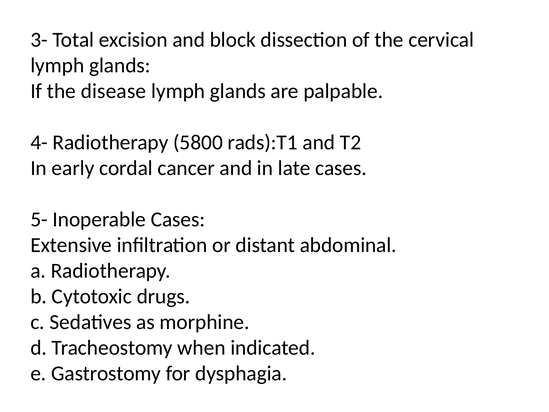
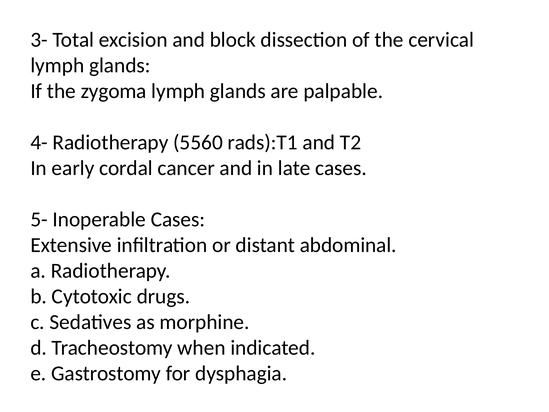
disease: disease -> zygoma
5800: 5800 -> 5560
